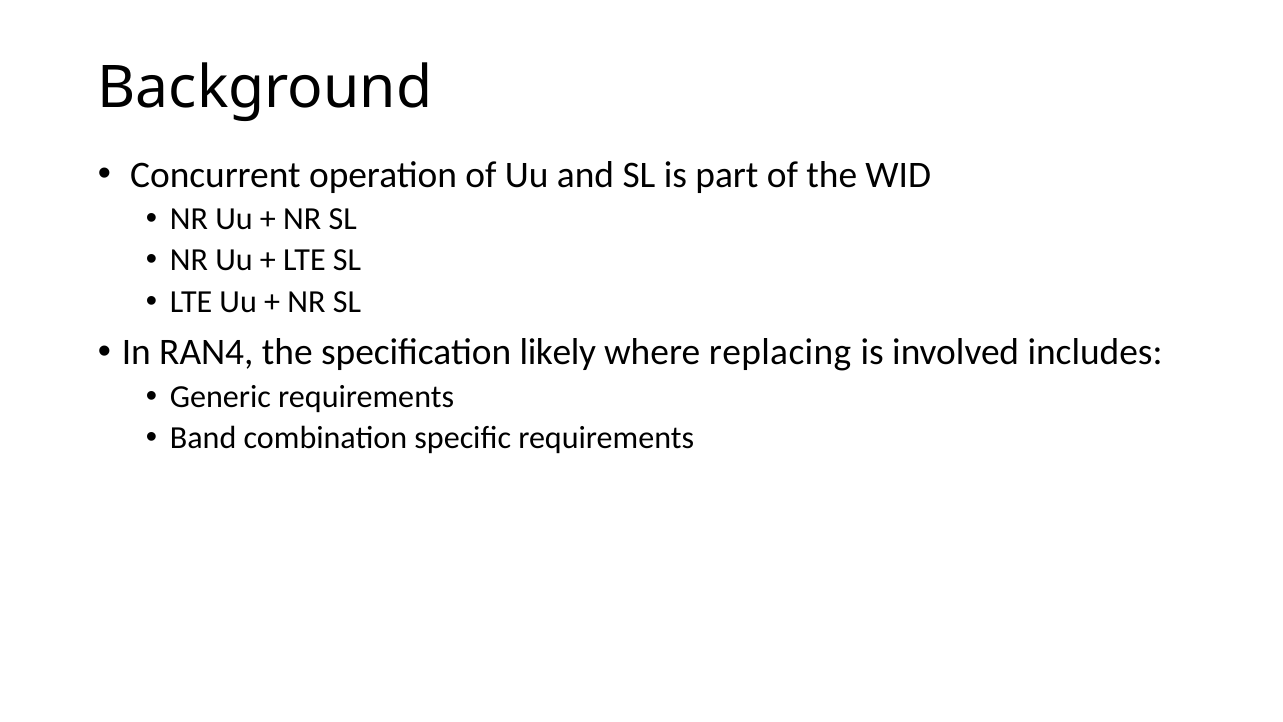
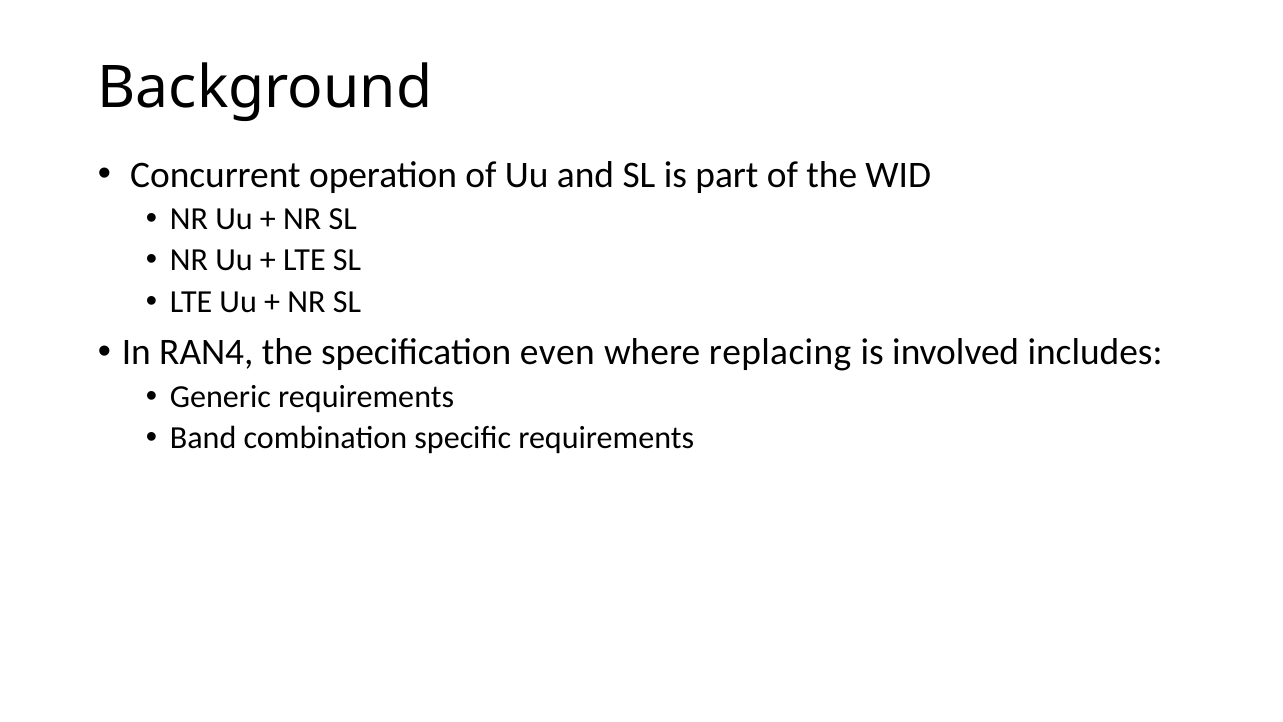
likely: likely -> even
